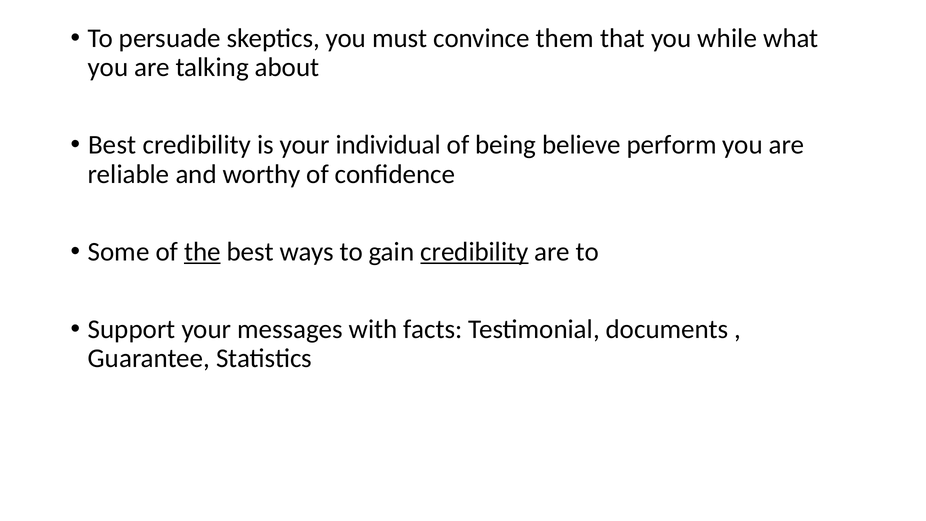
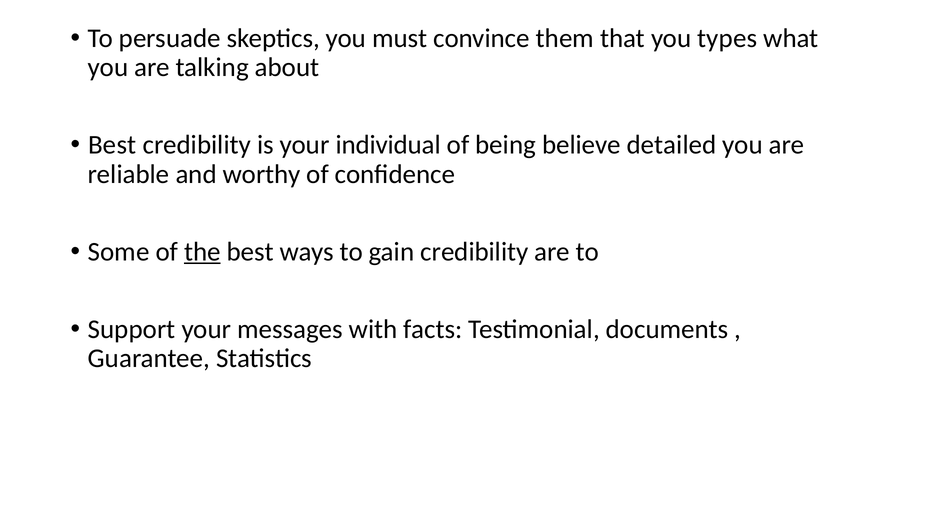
while: while -> types
perform: perform -> detailed
credibility at (474, 252) underline: present -> none
